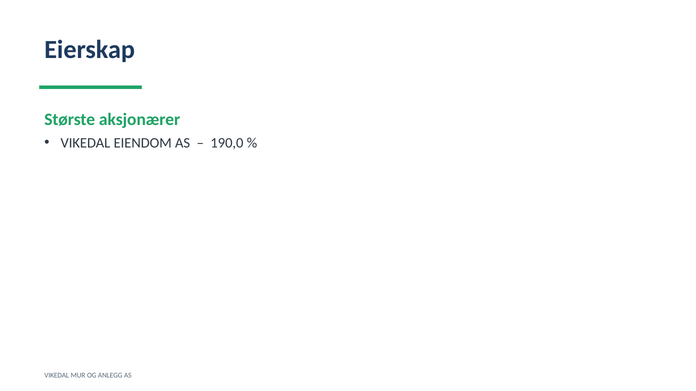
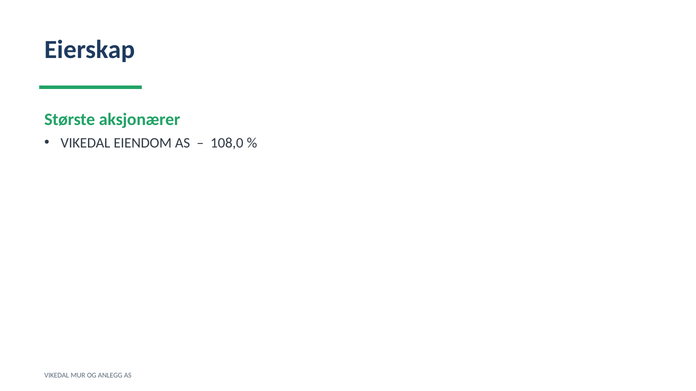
190,0: 190,0 -> 108,0
